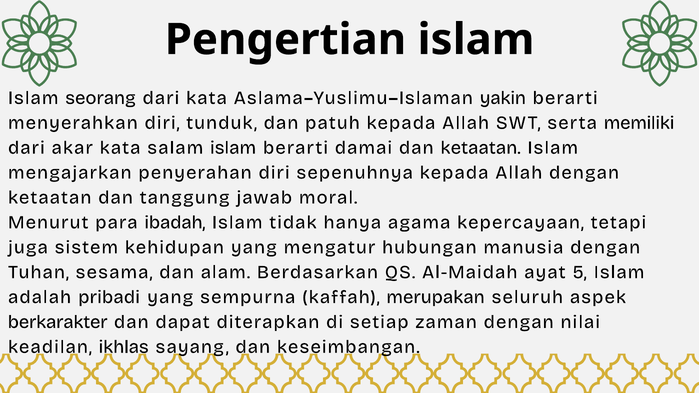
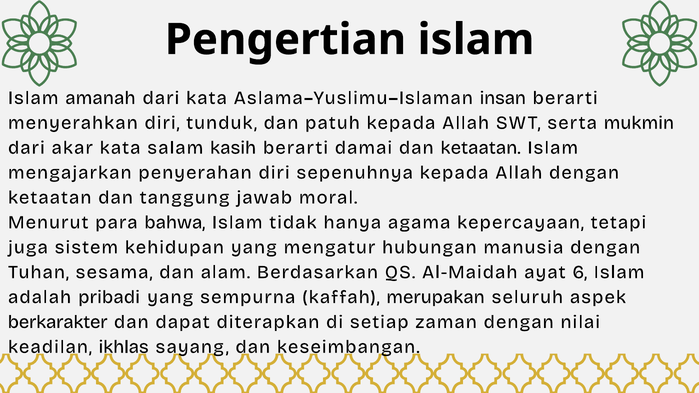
seorang: seorang -> amanah
yakin: yakin -> insan
memiliki: memiliki -> mukmin
salam islam: islam -> kasih
ibadah: ibadah -> bahwa
5: 5 -> 6
